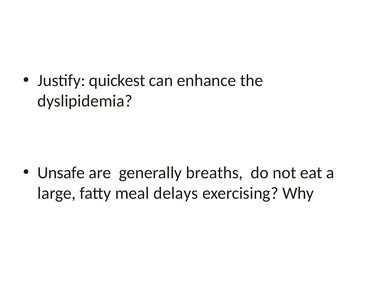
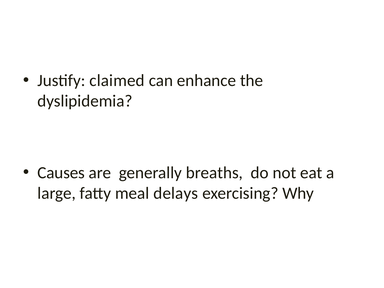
quickest: quickest -> claimed
Unsafe: Unsafe -> Causes
